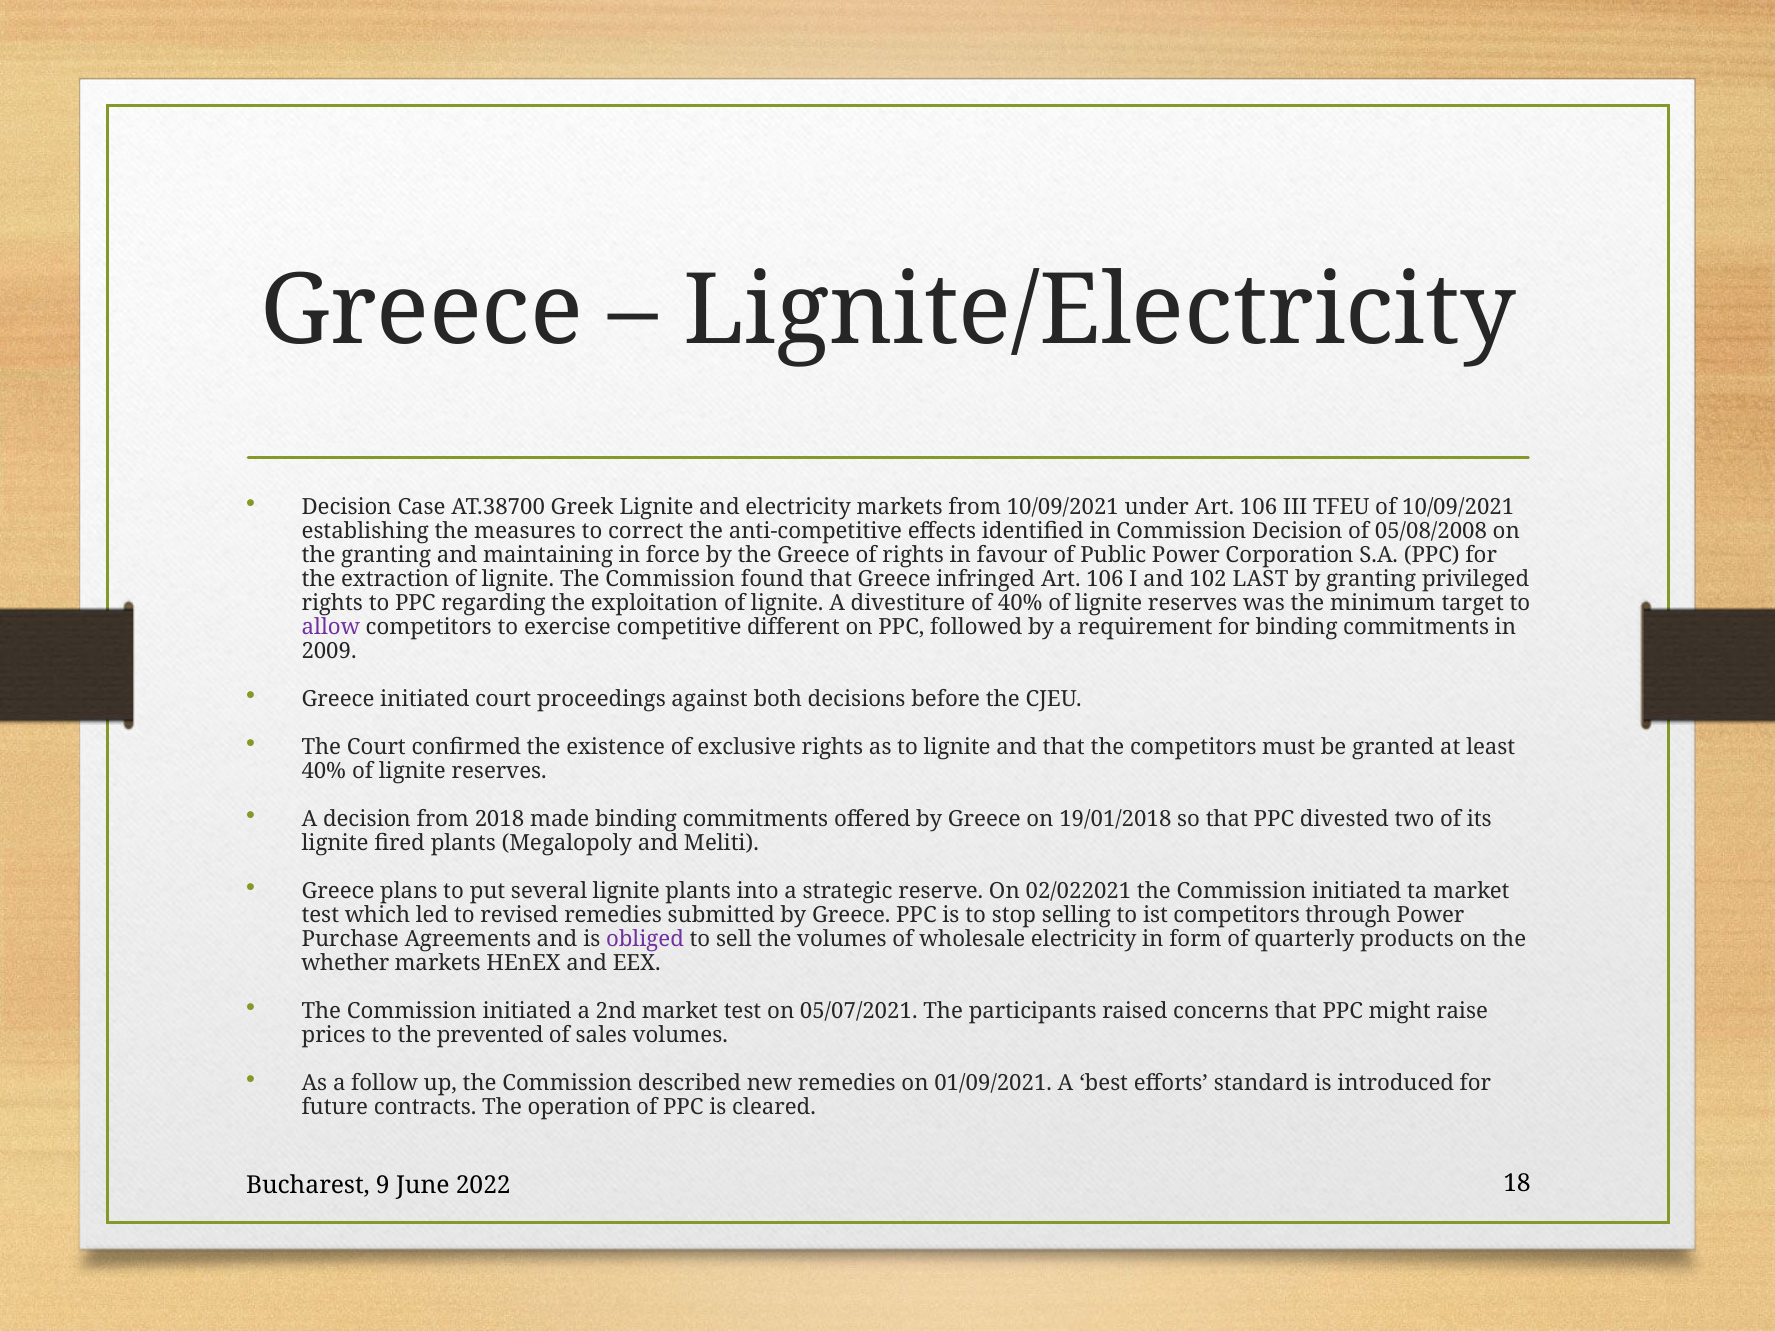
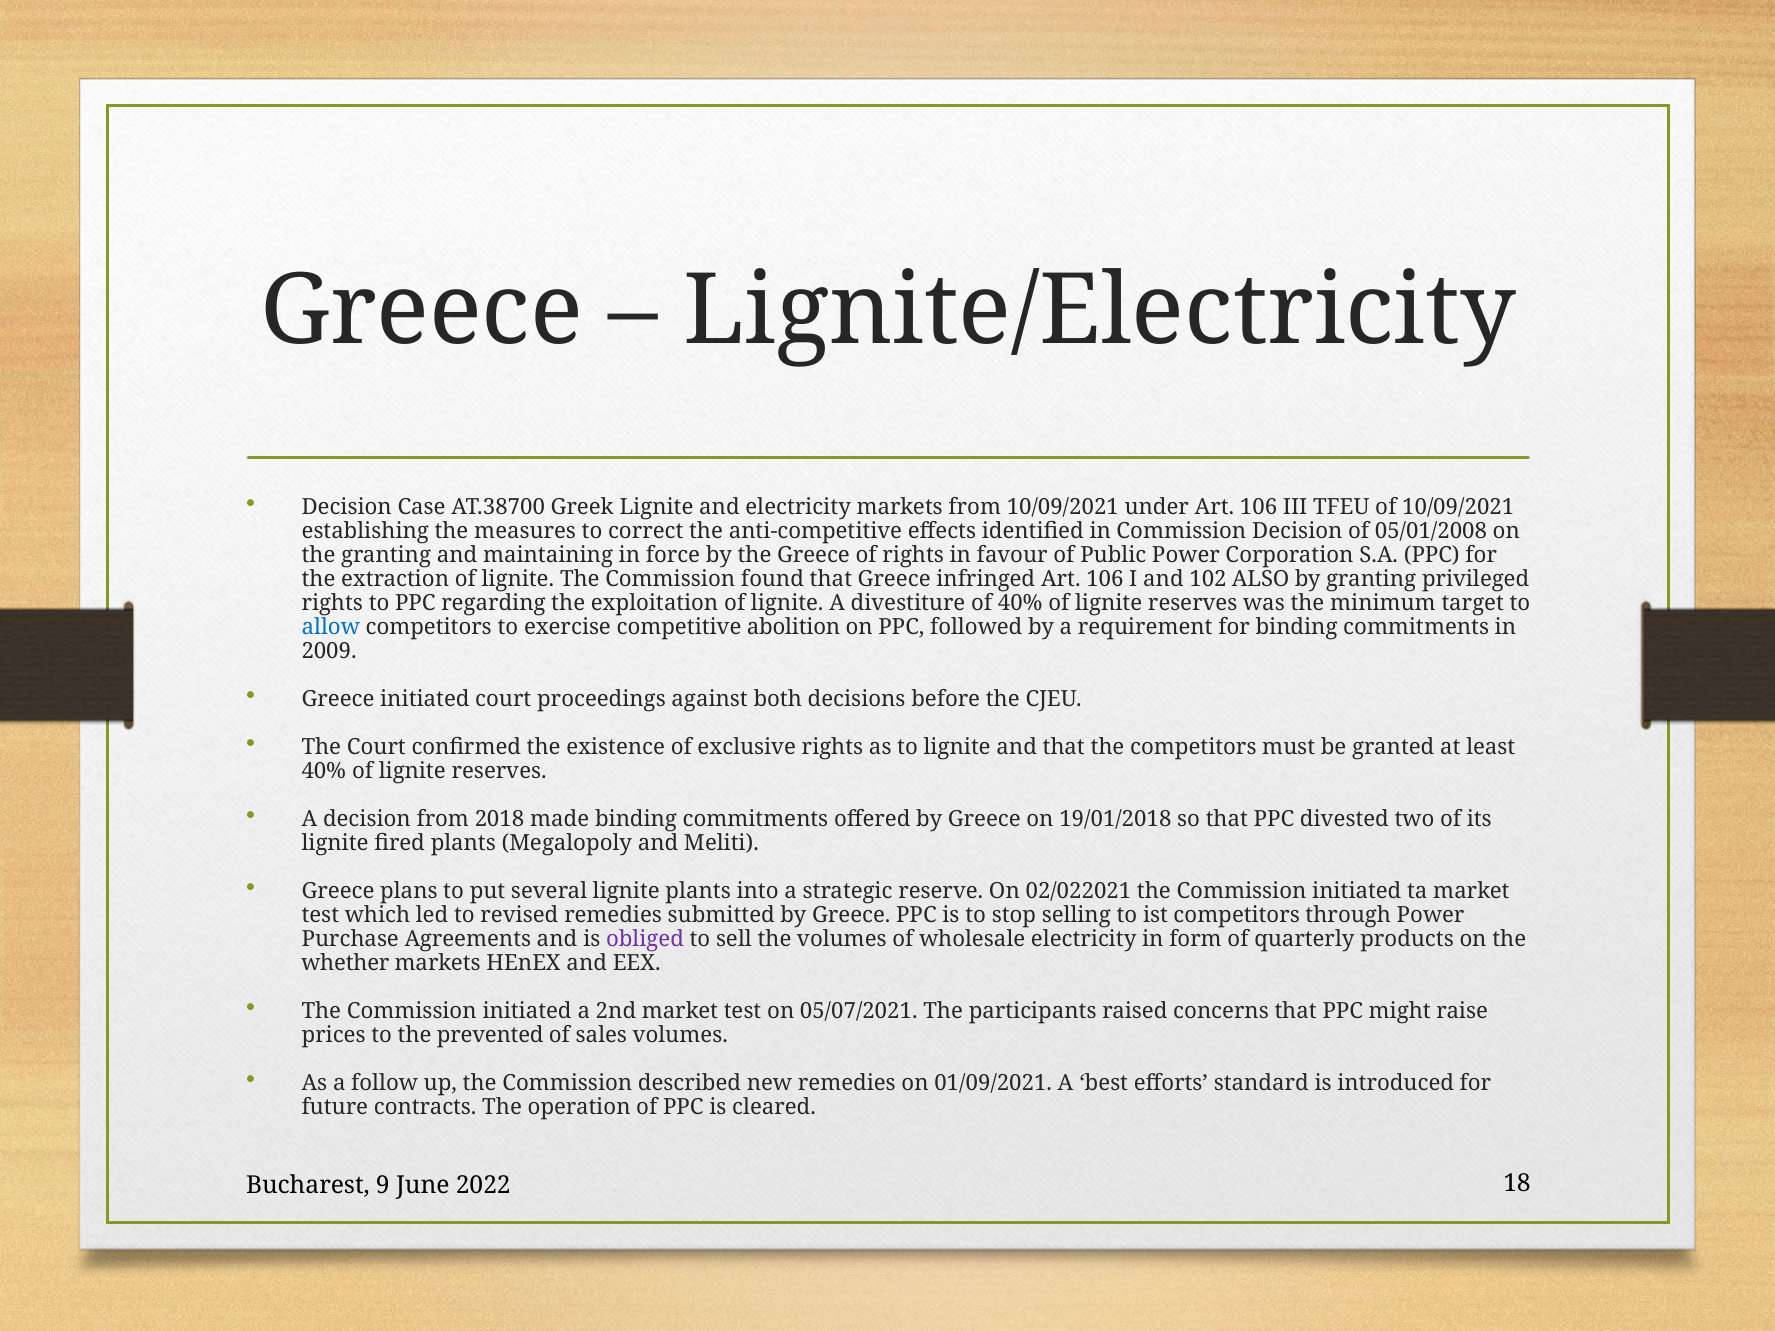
05/08/2008: 05/08/2008 -> 05/01/2008
LAST: LAST -> ALSO
allow colour: purple -> blue
different: different -> abolition
